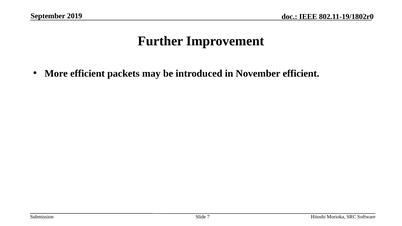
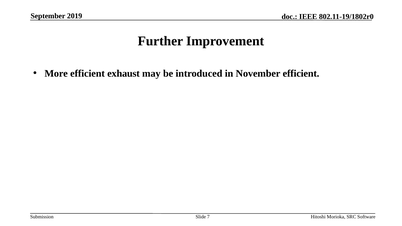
packets: packets -> exhaust
